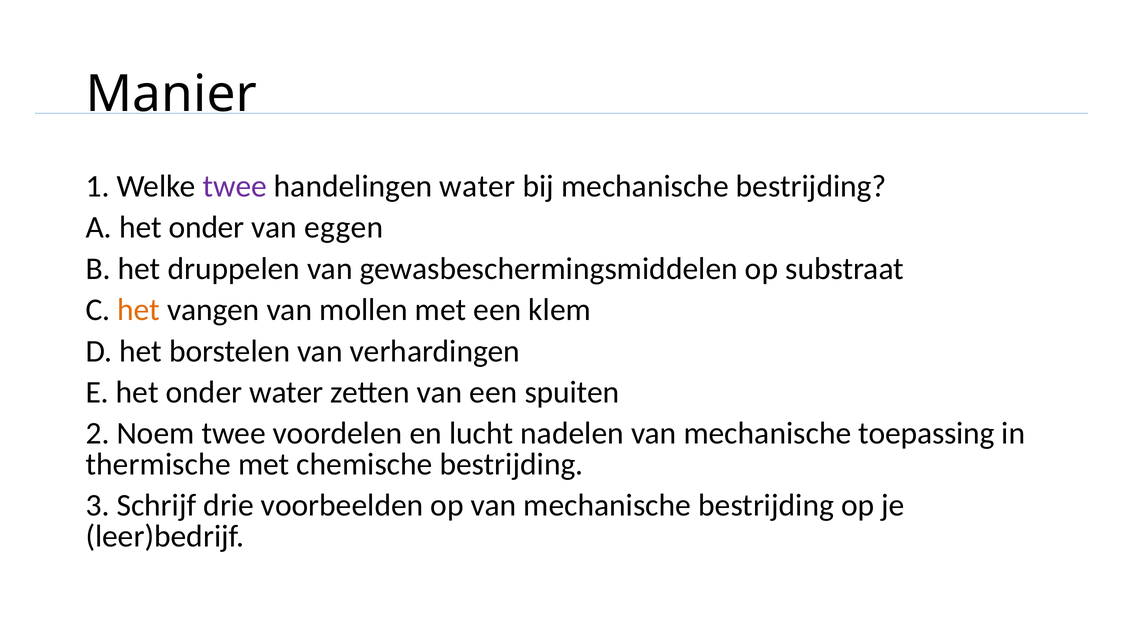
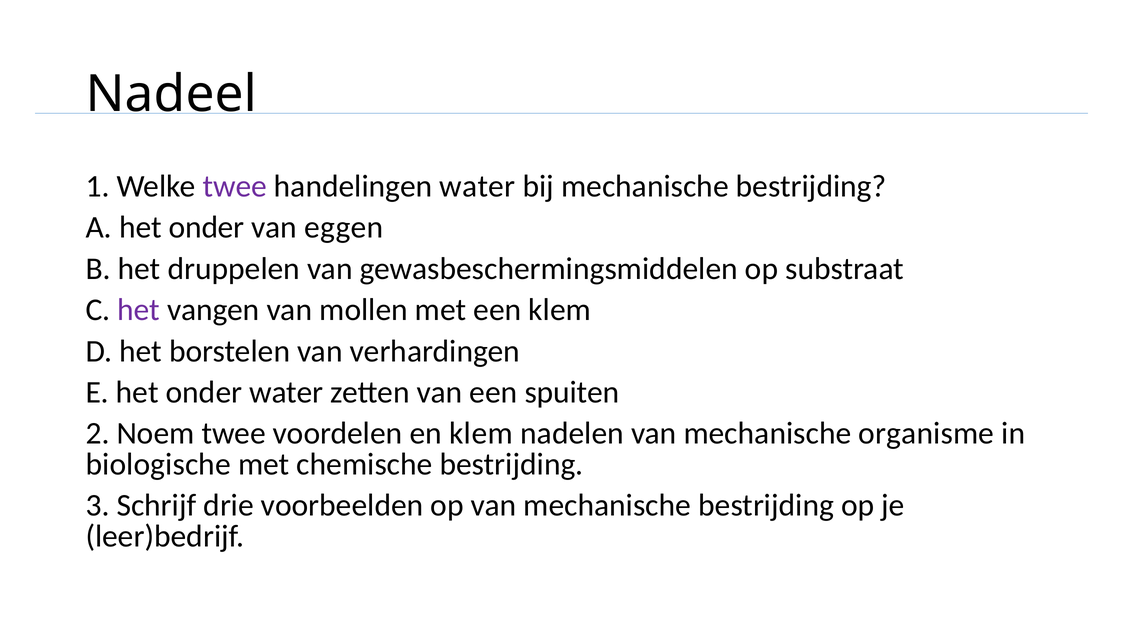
Manier: Manier -> Nadeel
het at (139, 310) colour: orange -> purple
en lucht: lucht -> klem
toepassing: toepassing -> organisme
thermische: thermische -> biologische
